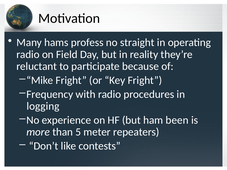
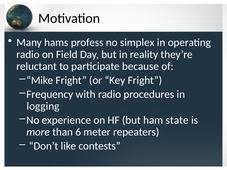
straight: straight -> simplex
been: been -> state
5: 5 -> 6
